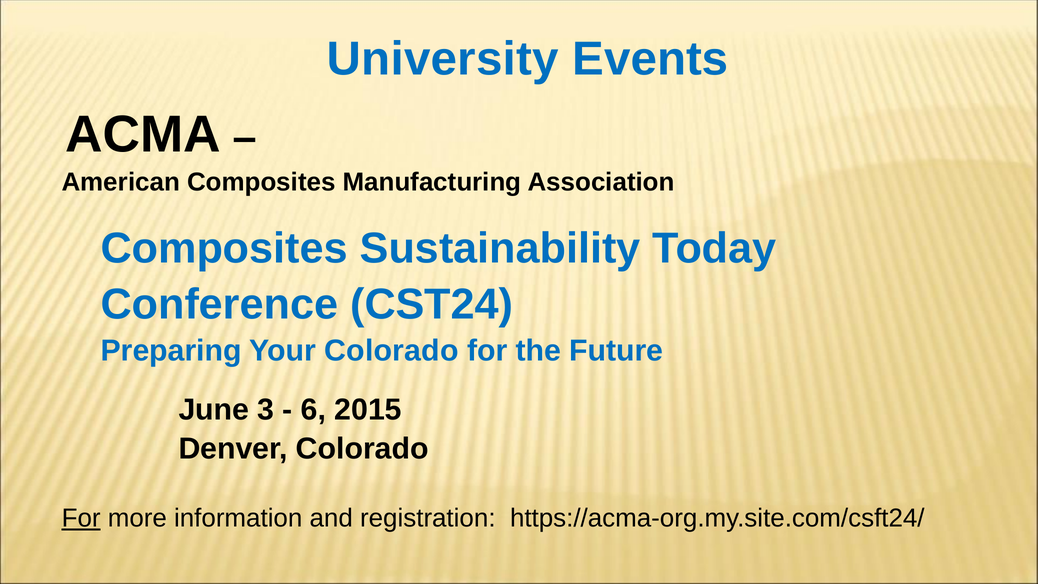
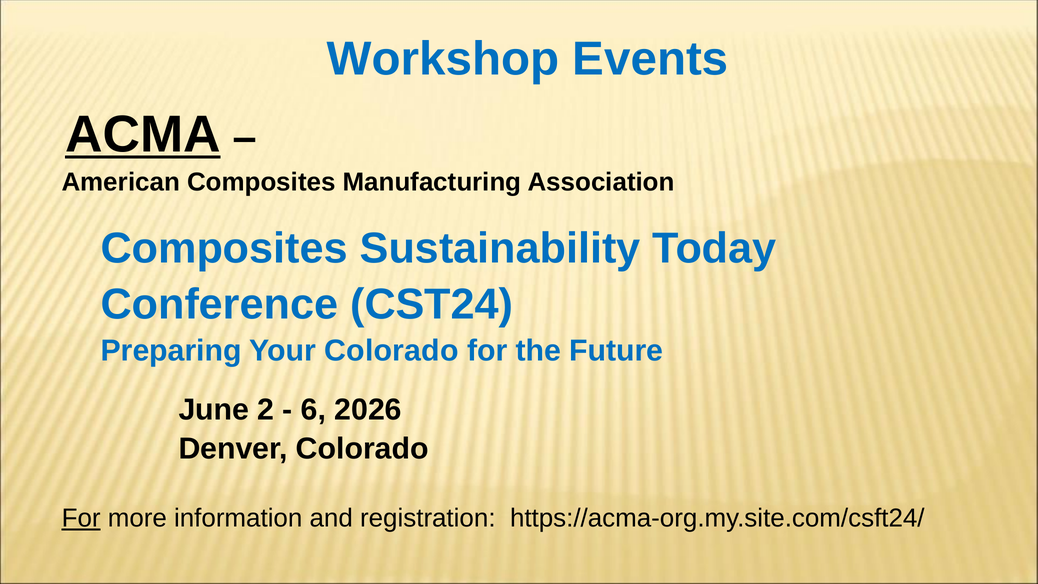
University: University -> Workshop
ACMA underline: none -> present
3: 3 -> 2
2015: 2015 -> 2026
